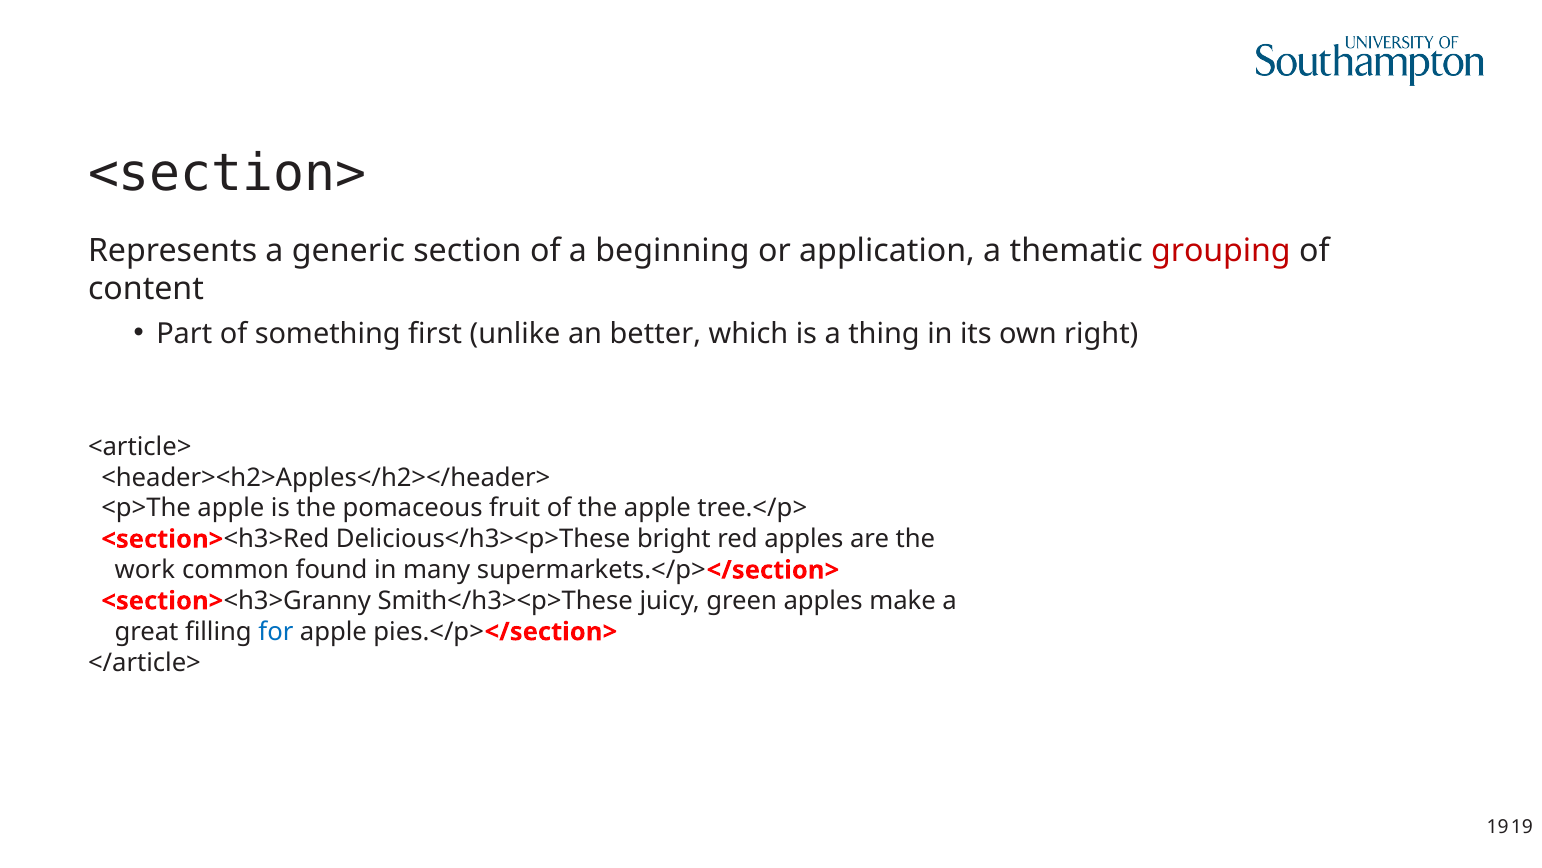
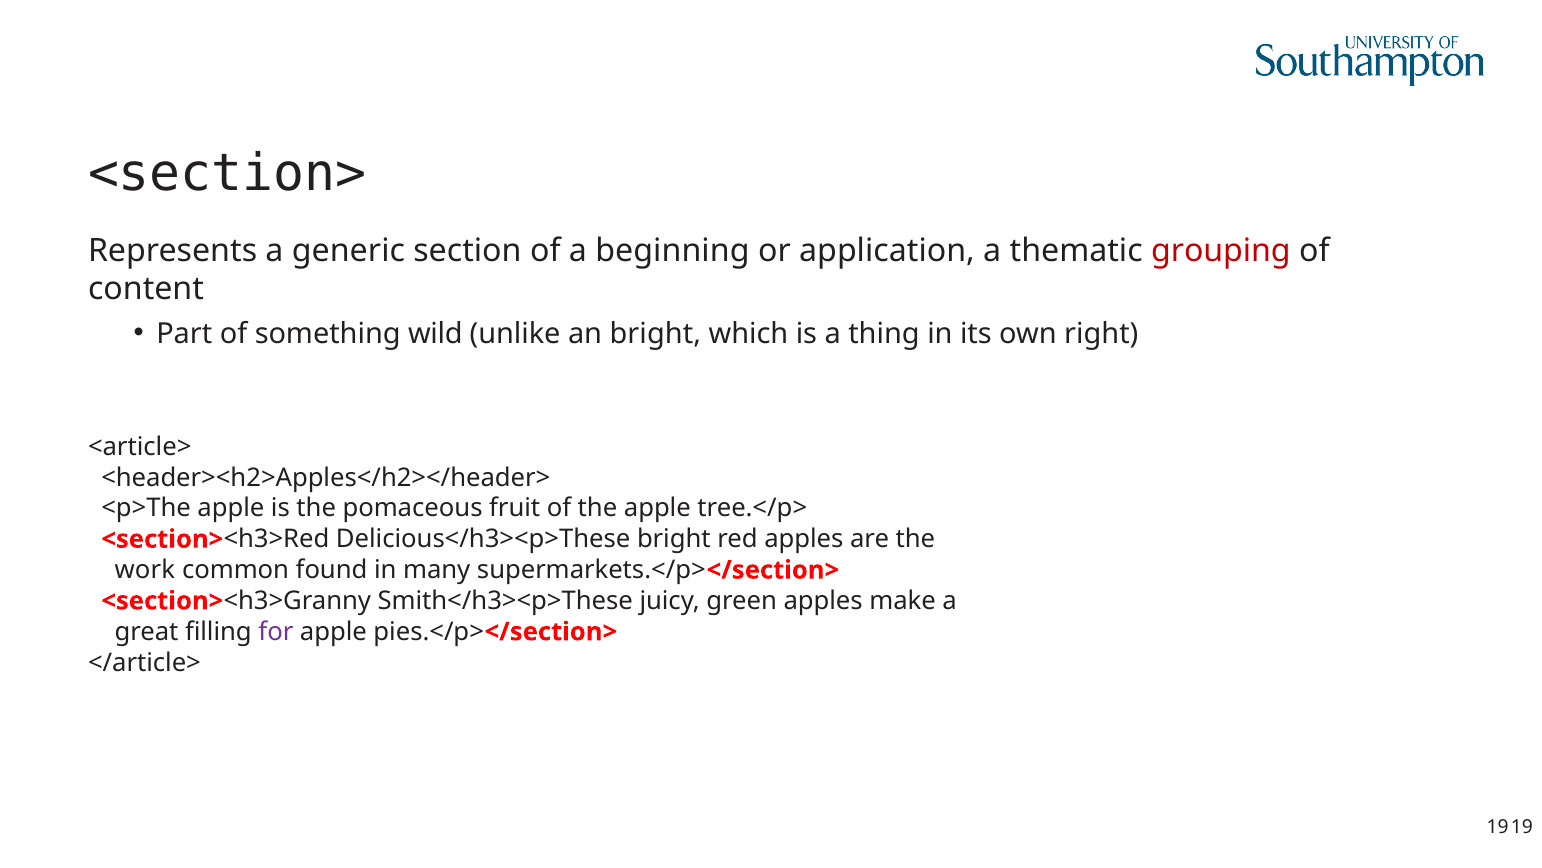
first: first -> wild
an better: better -> bright
for colour: blue -> purple
